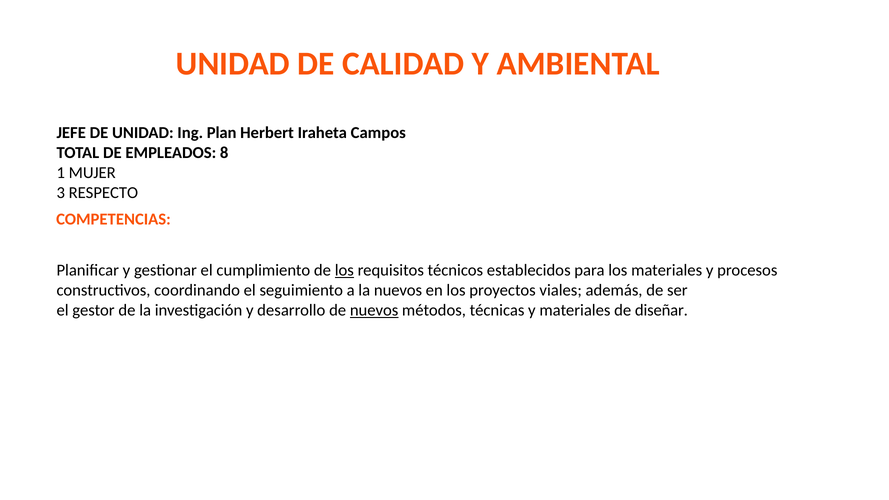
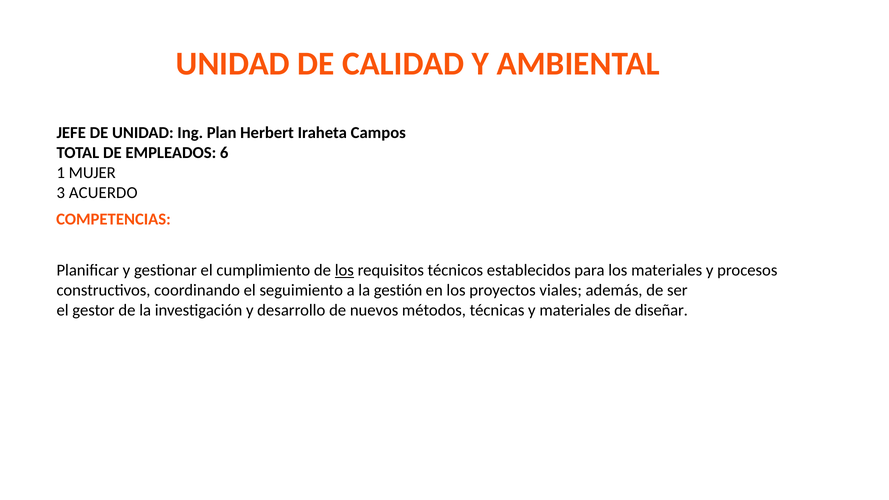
8: 8 -> 6
RESPECTO: RESPECTO -> ACUERDO
la nuevos: nuevos -> gestión
nuevos at (374, 310) underline: present -> none
